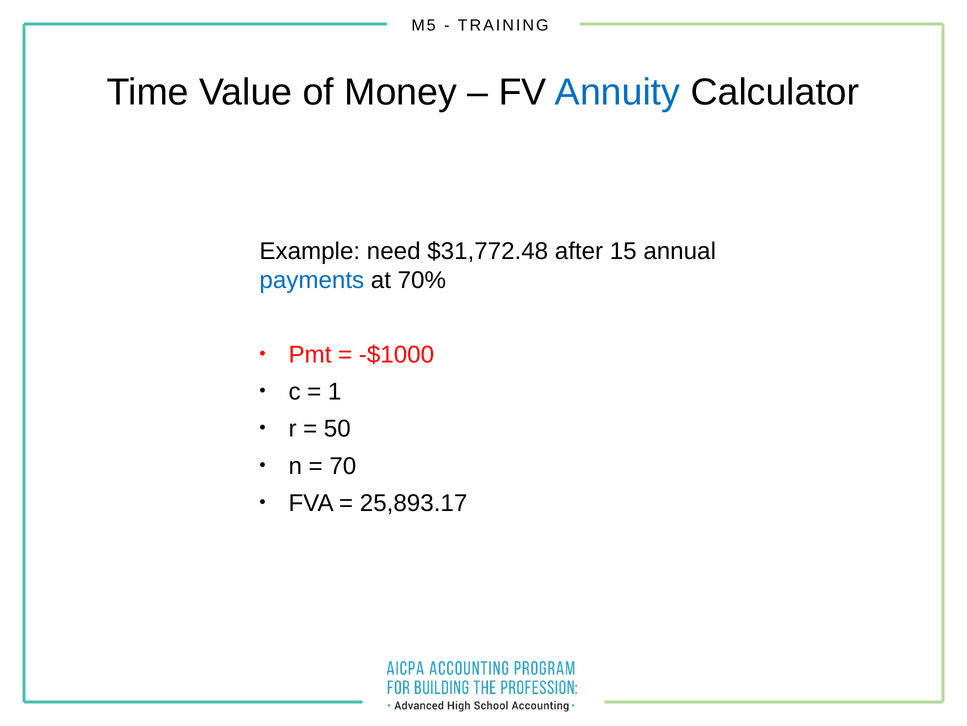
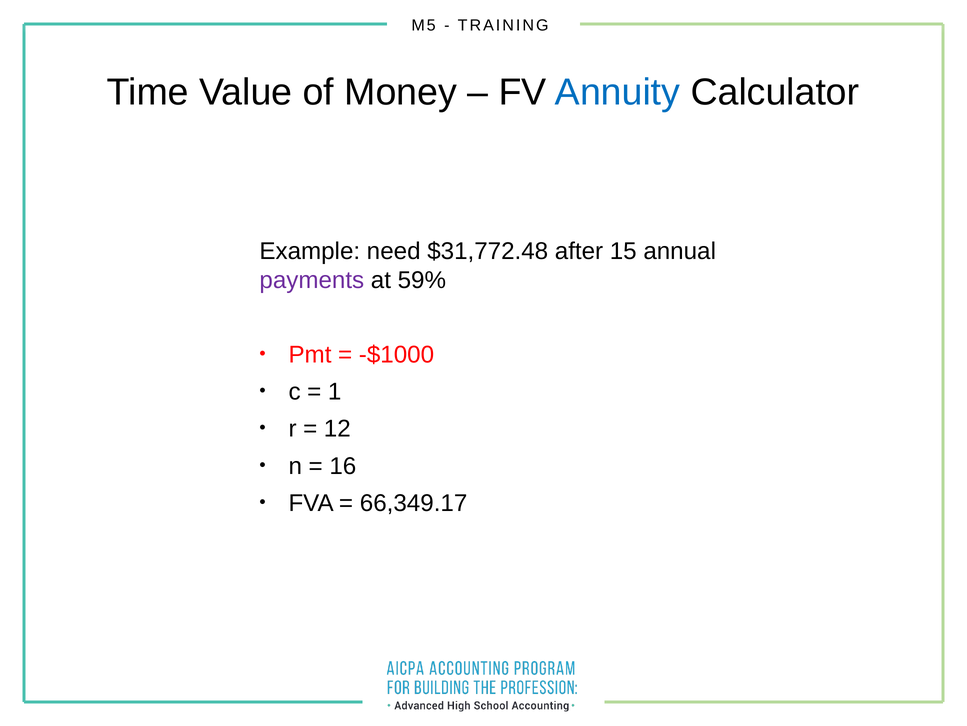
payments colour: blue -> purple
70%: 70% -> 59%
50: 50 -> 12
70: 70 -> 16
25,893.17: 25,893.17 -> 66,349.17
